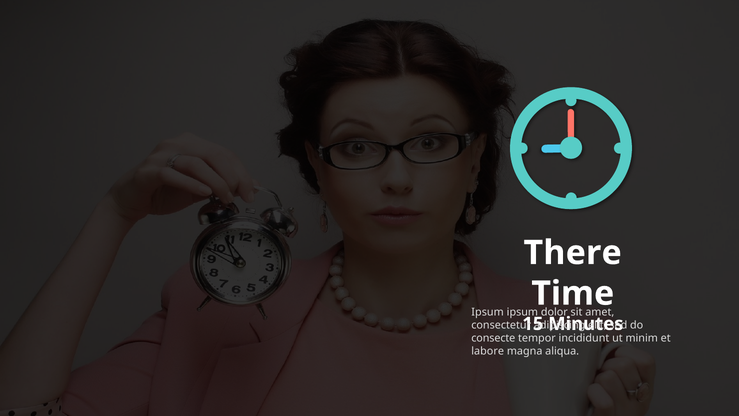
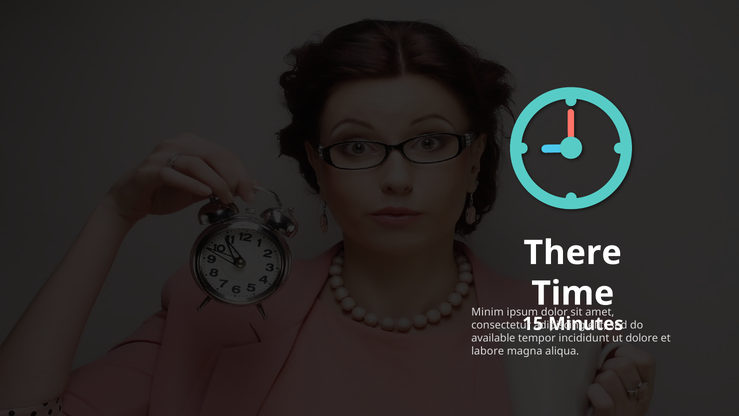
Ipsum at (488, 312): Ipsum -> Minim
consecte: consecte -> available
minim: minim -> dolore
